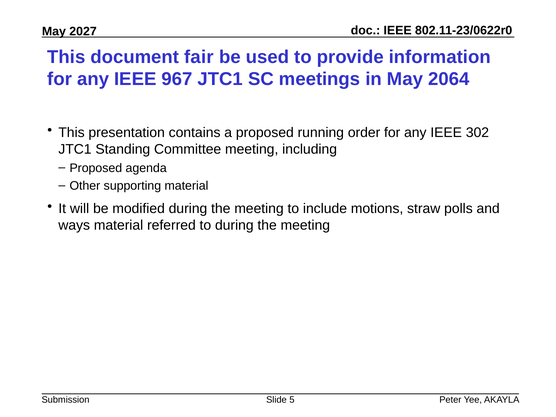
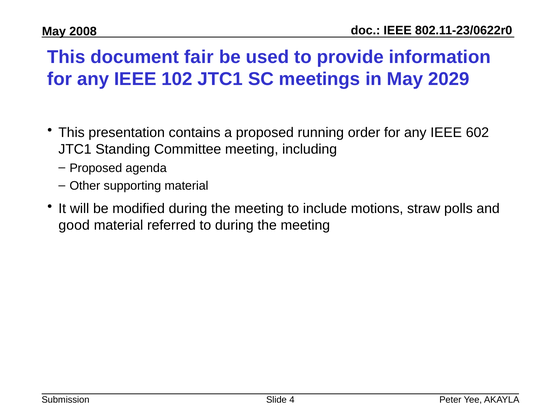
2027: 2027 -> 2008
967: 967 -> 102
2064: 2064 -> 2029
302: 302 -> 602
ways: ways -> good
5: 5 -> 4
